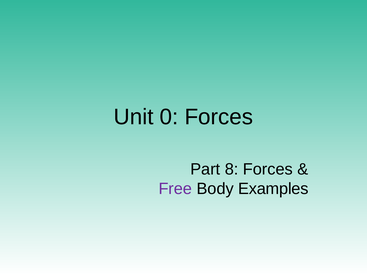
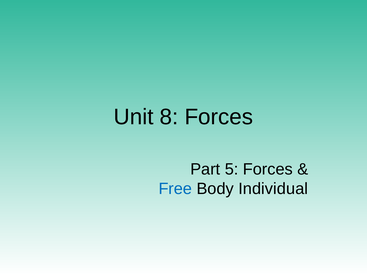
0: 0 -> 8
8: 8 -> 5
Free colour: purple -> blue
Examples: Examples -> Individual
